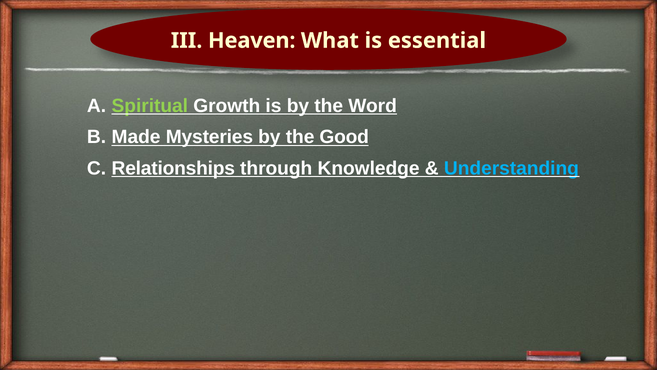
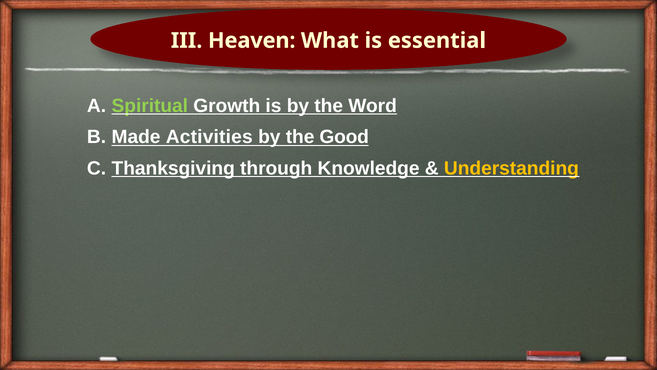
Mysteries: Mysteries -> Activities
Relationships: Relationships -> Thanksgiving
Understanding colour: light blue -> yellow
